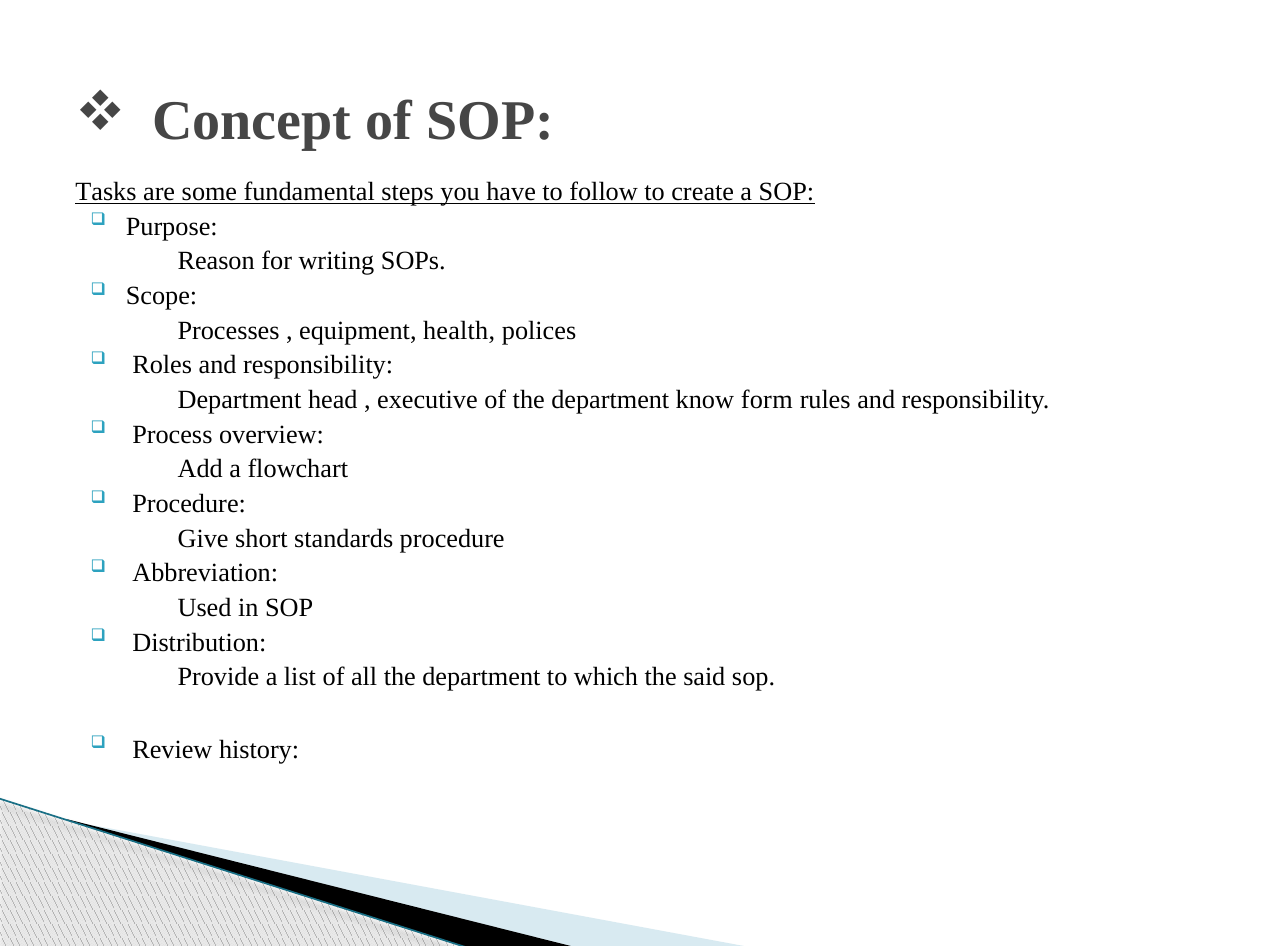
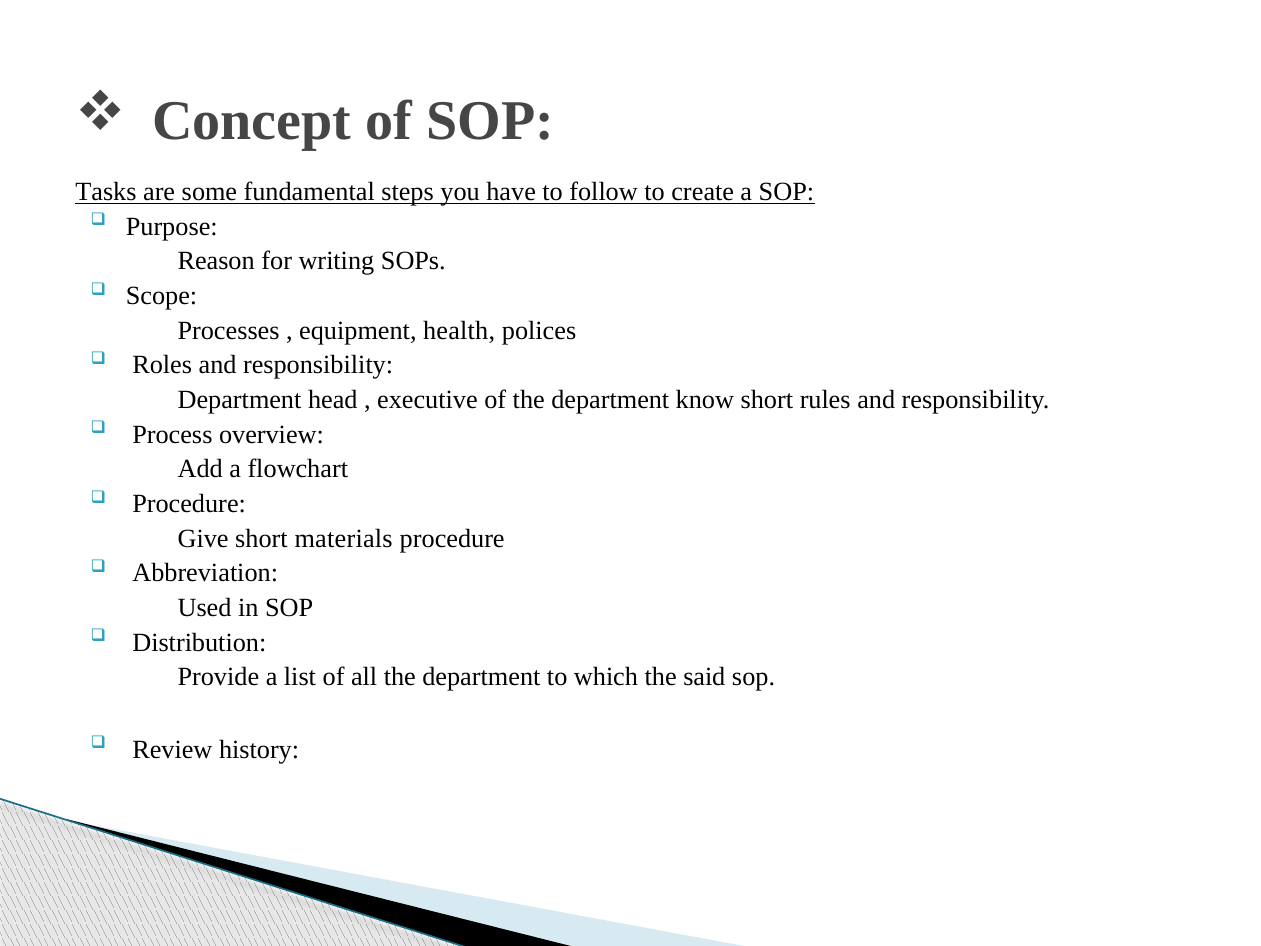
know form: form -> short
standards: standards -> materials
